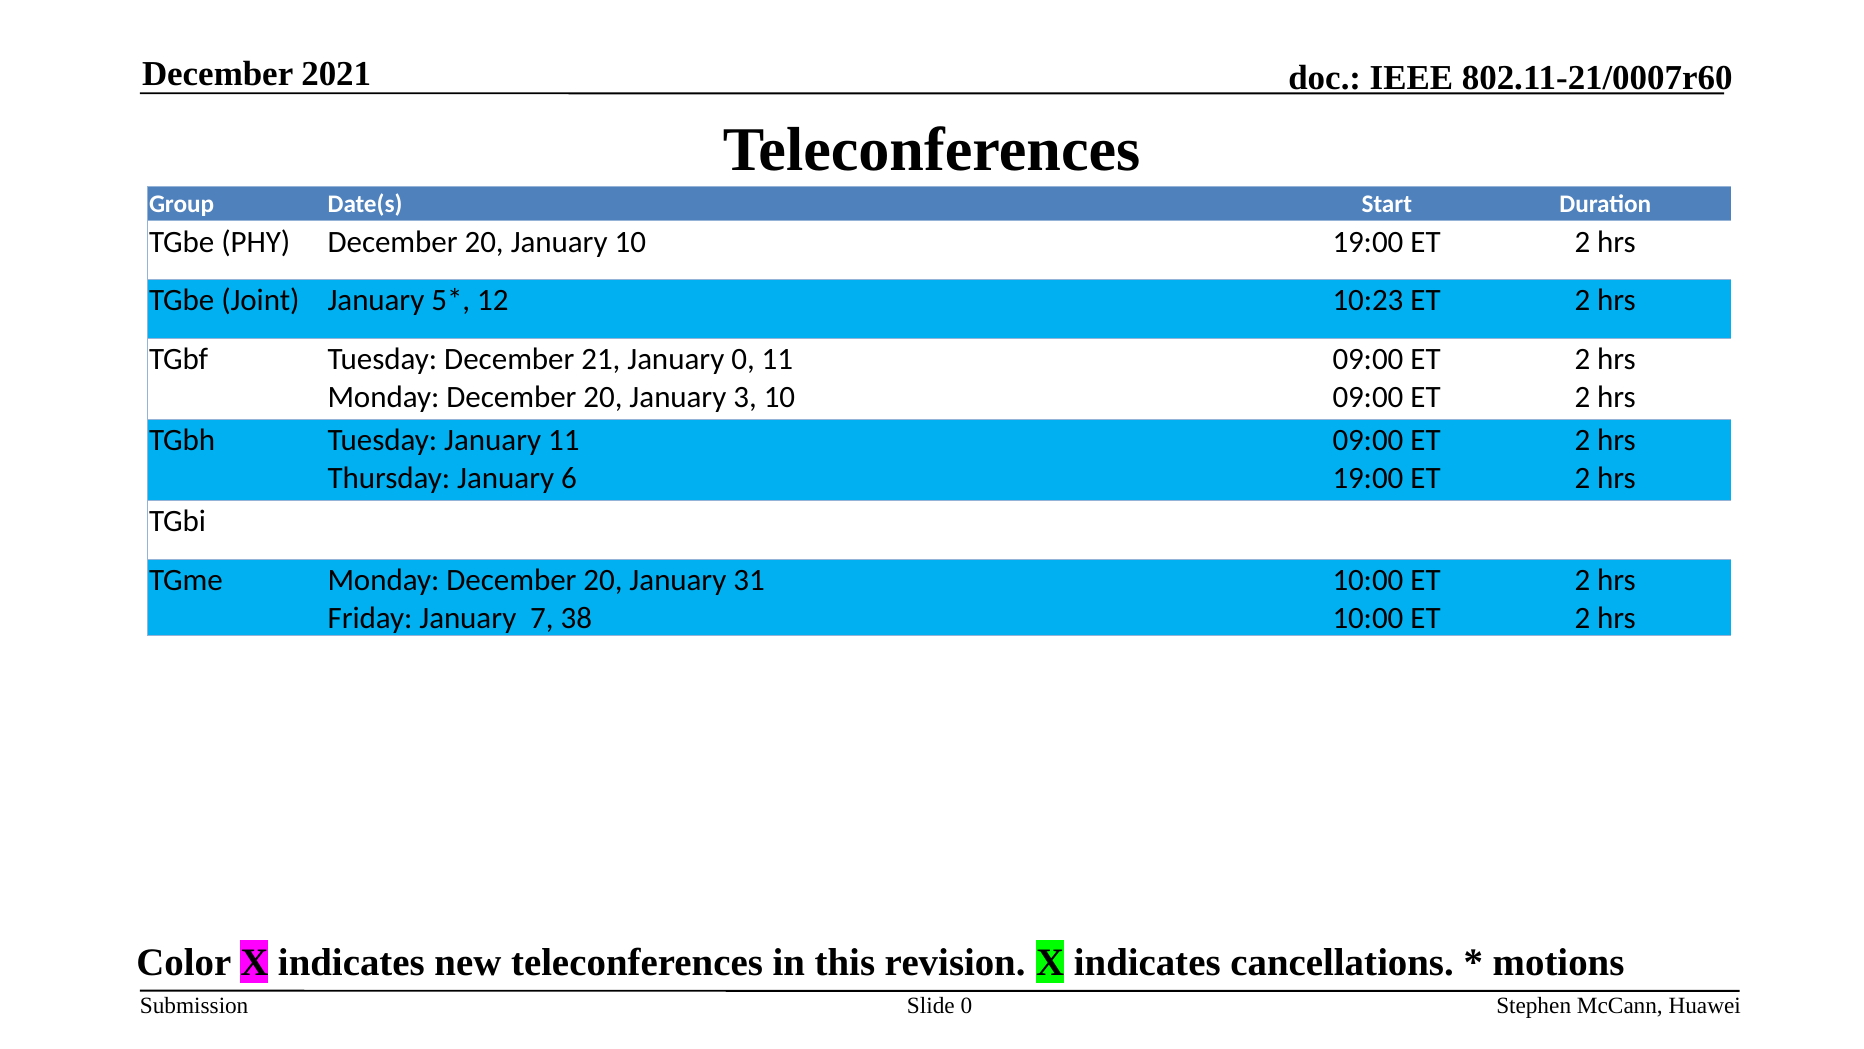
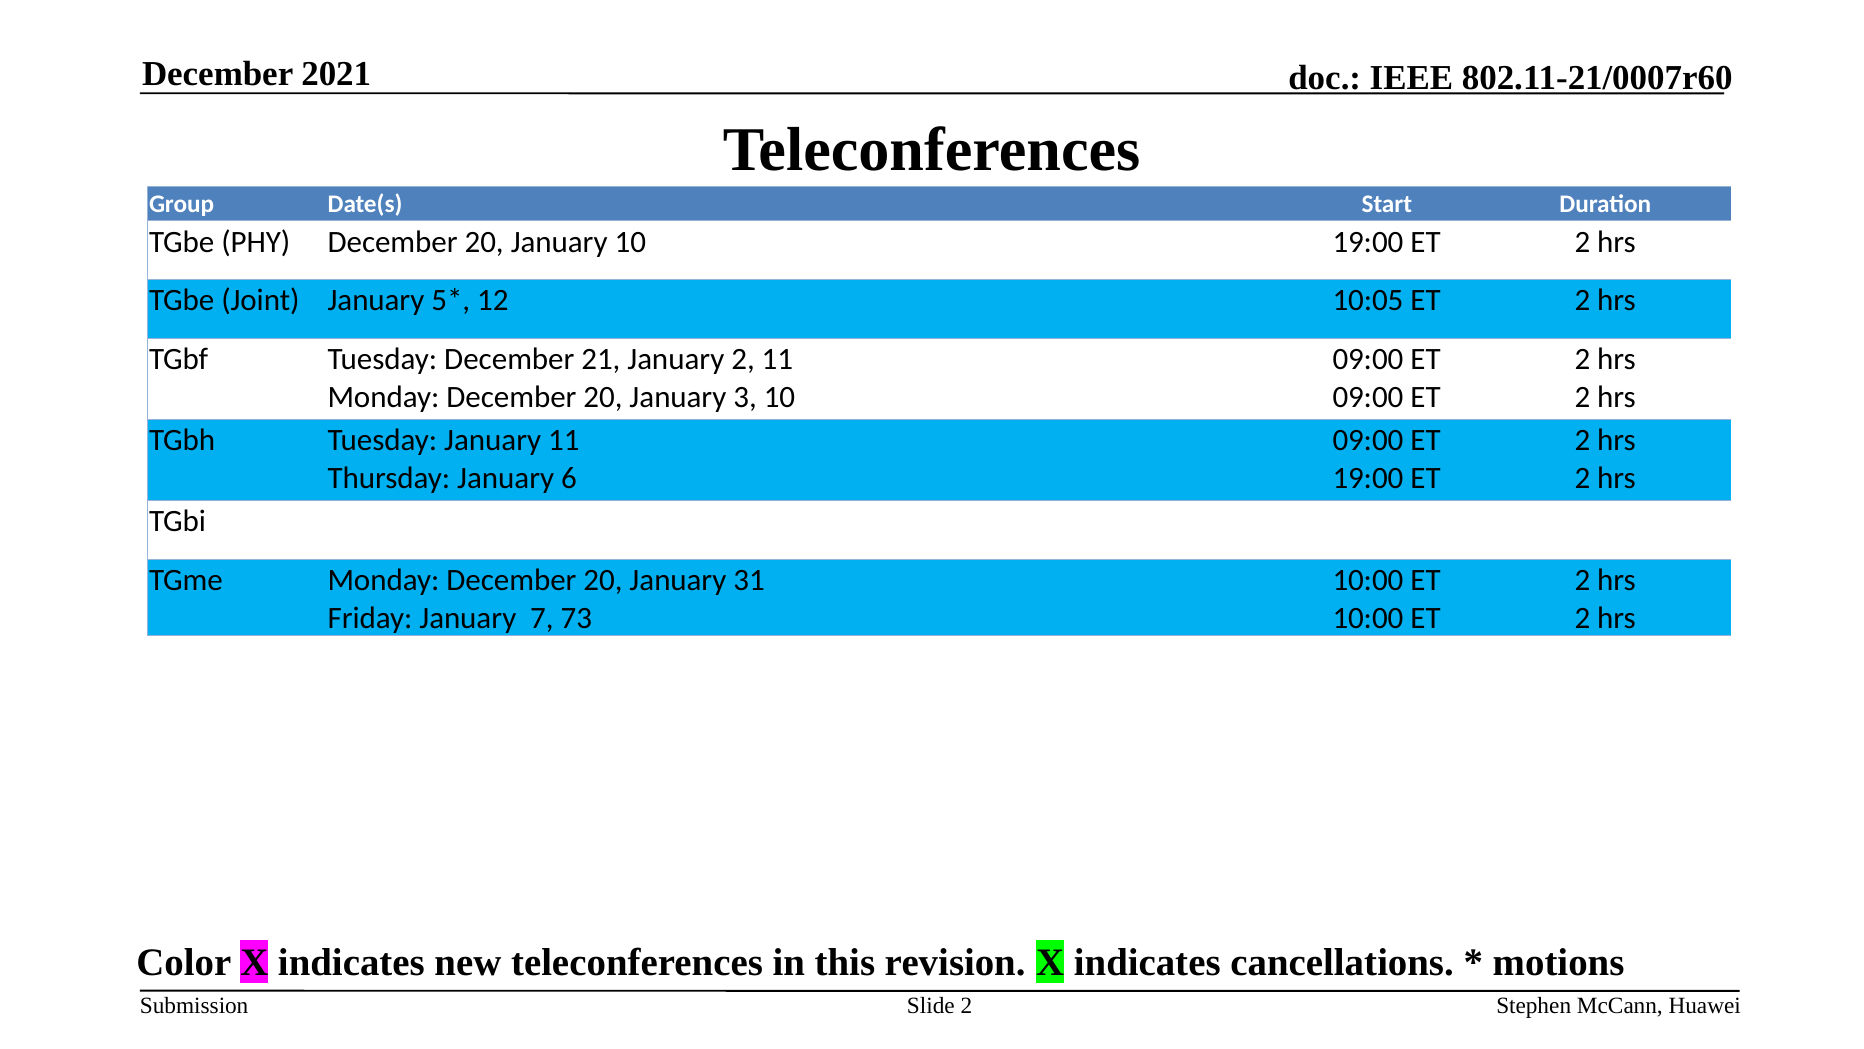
10:23: 10:23 -> 10:05
January 0: 0 -> 2
38: 38 -> 73
Slide 0: 0 -> 2
